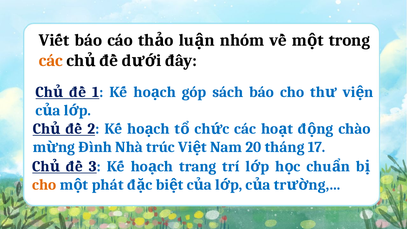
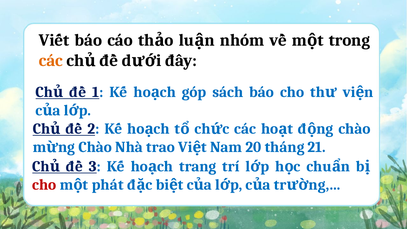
Đình at (95, 147): Đình -> Chào
trúc: trúc -> trao
17: 17 -> 21
cho at (44, 185) colour: orange -> red
